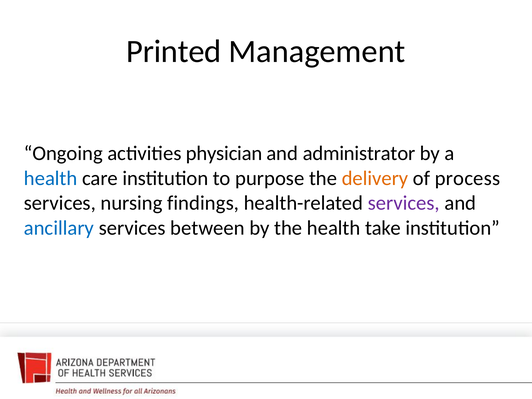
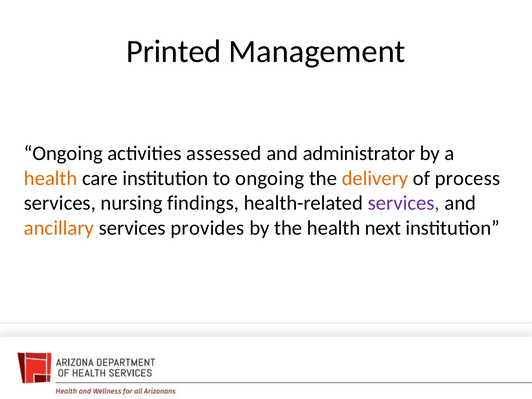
physician: physician -> assessed
health at (51, 178) colour: blue -> orange
to purpose: purpose -> ongoing
ancillary colour: blue -> orange
between: between -> provides
take: take -> next
